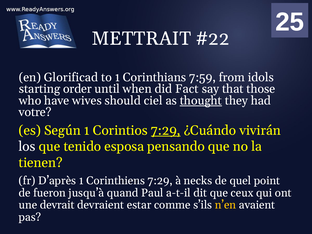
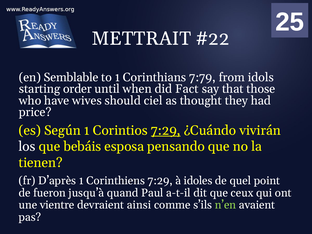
Glorificad: Glorificad -> Semblable
7:59: 7:59 -> 7:79
thought underline: present -> none
votre: votre -> price
tenido: tenido -> bebáis
necks: necks -> idoles
devrait: devrait -> vientre
estar: estar -> ainsi
n’en colour: yellow -> light green
